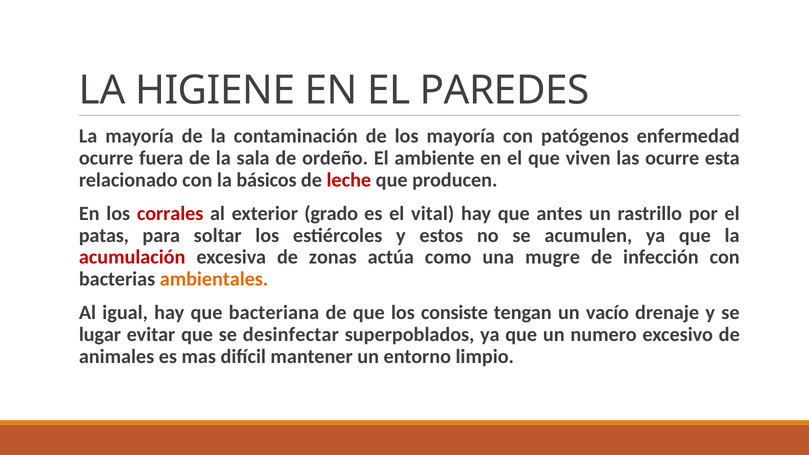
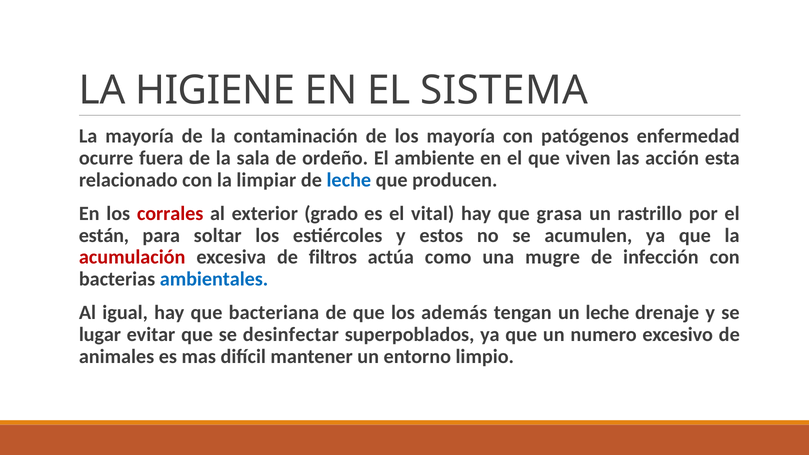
PAREDES: PAREDES -> SISTEMA
las ocurre: ocurre -> acción
básicos: básicos -> limpiar
leche at (349, 180) colour: red -> blue
antes: antes -> grasa
patas: patas -> están
zonas: zonas -> filtros
ambientales colour: orange -> blue
consiste: consiste -> además
un vacío: vacío -> leche
